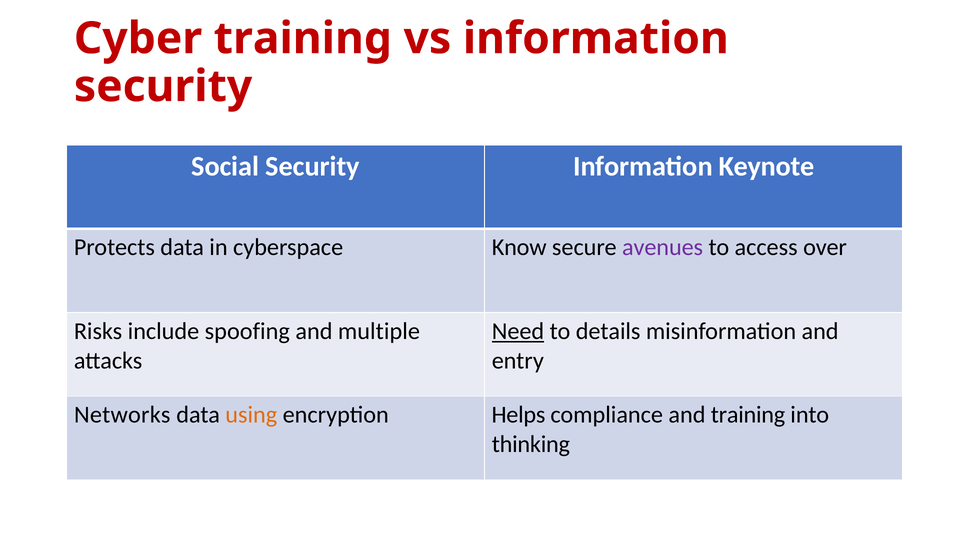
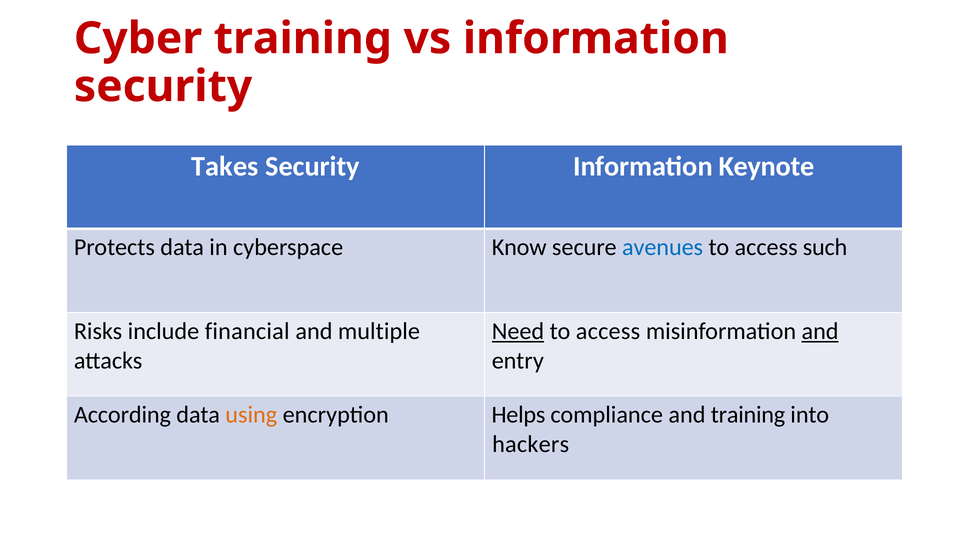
Social: Social -> Takes
avenues colour: purple -> blue
over: over -> such
spoofing: spoofing -> financial
details at (608, 331): details -> access
and at (820, 331) underline: none -> present
Networks: Networks -> According
thinking: thinking -> hackers
